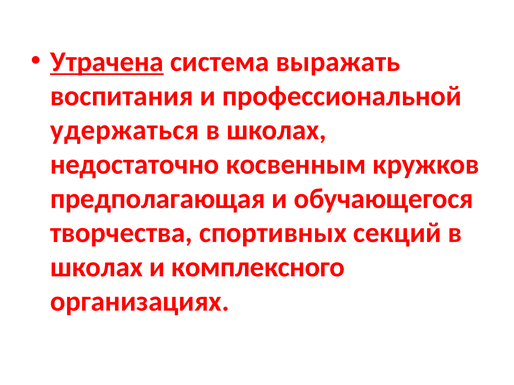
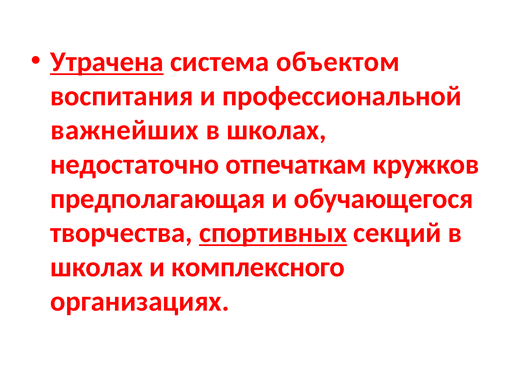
выражать: выражать -> объектом
удержаться: удержаться -> важнейших
косвенным: косвенным -> отпечаткам
спортивных underline: none -> present
